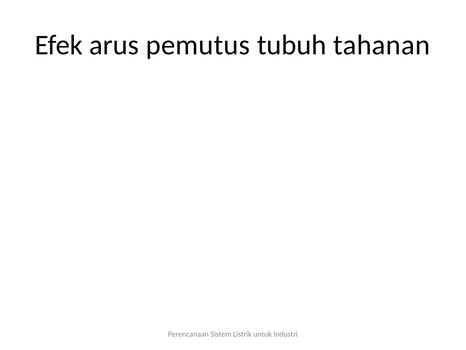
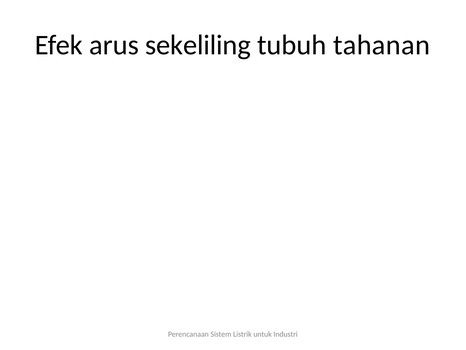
pemutus: pemutus -> sekeliling
